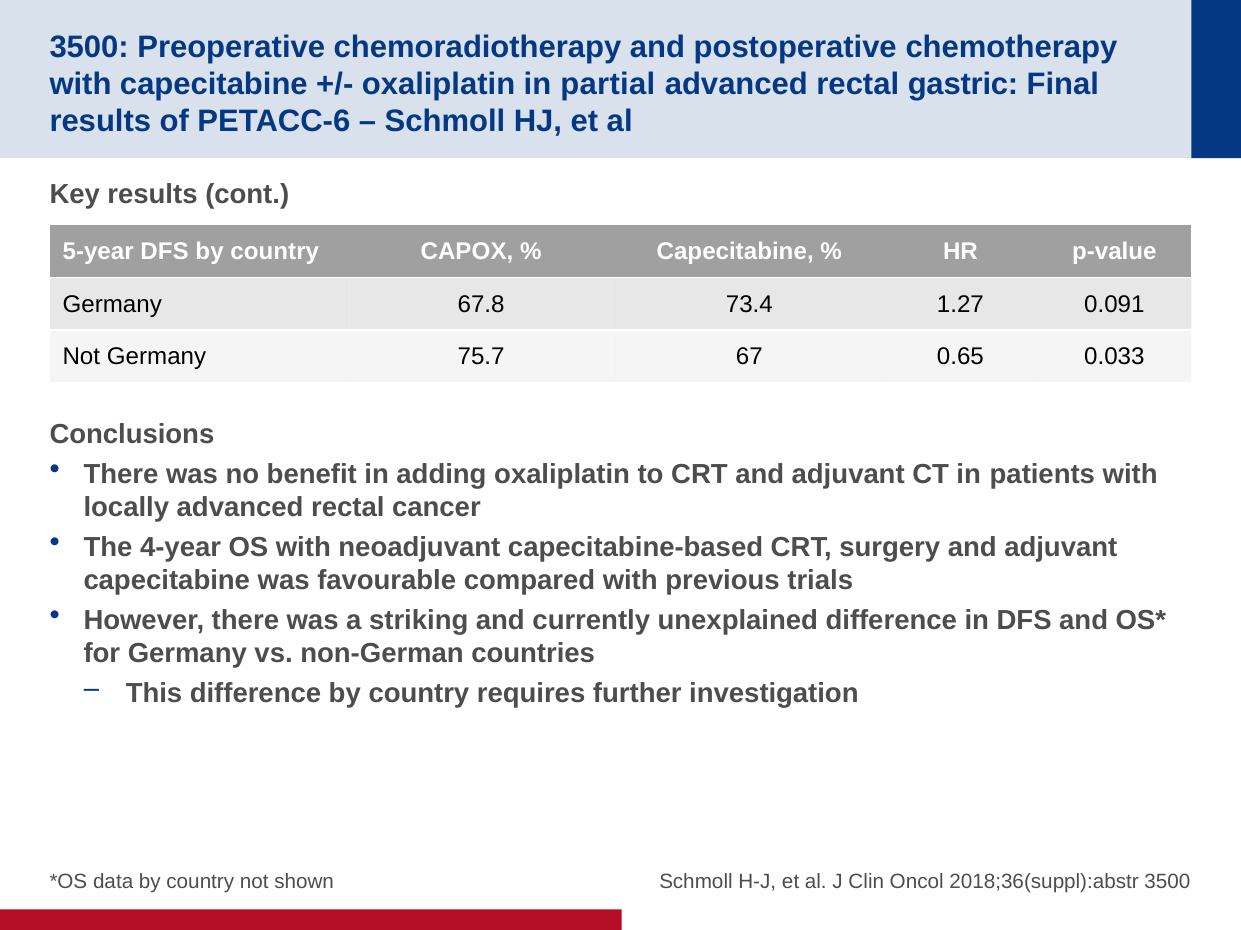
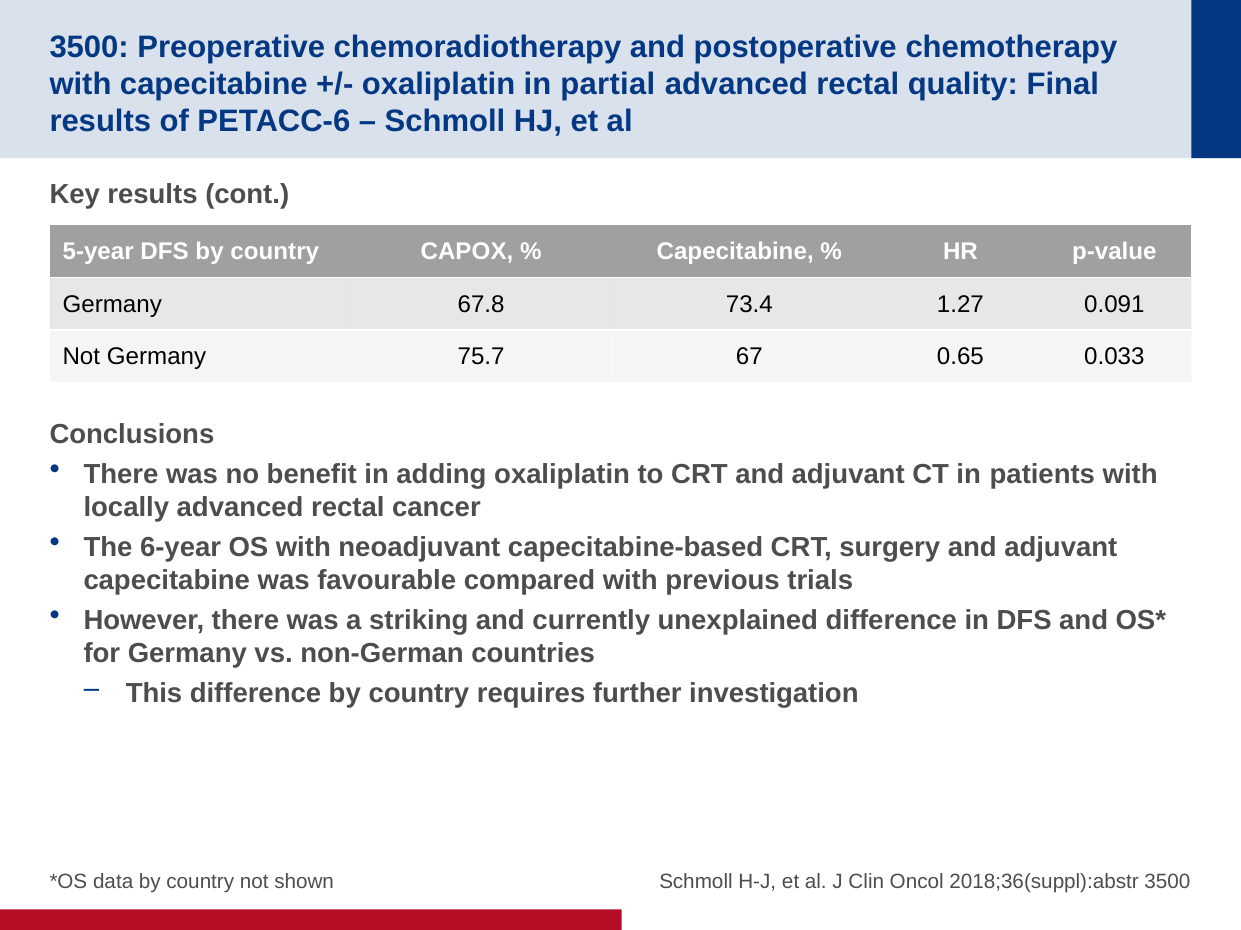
gastric: gastric -> quality
4-year: 4-year -> 6-year
